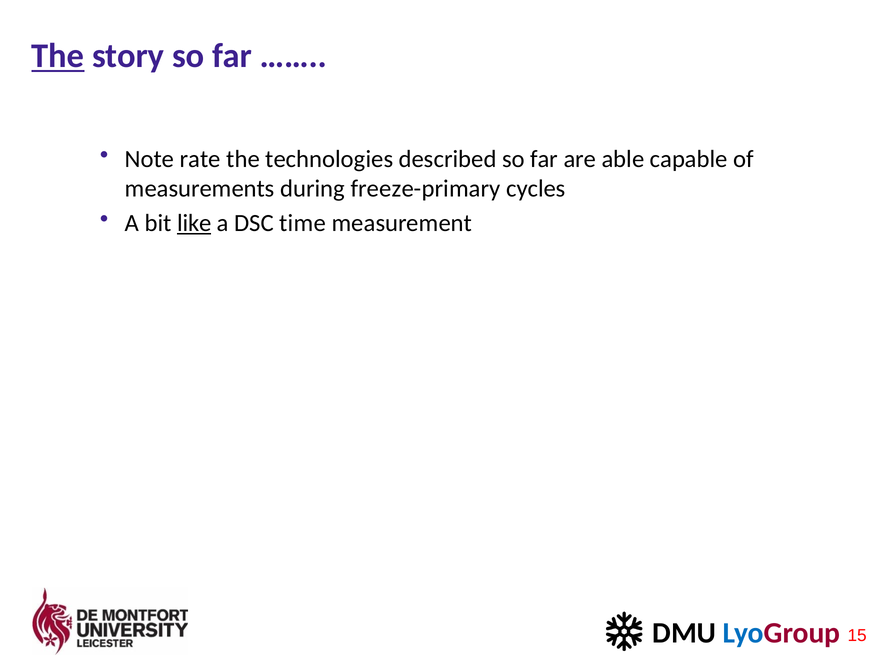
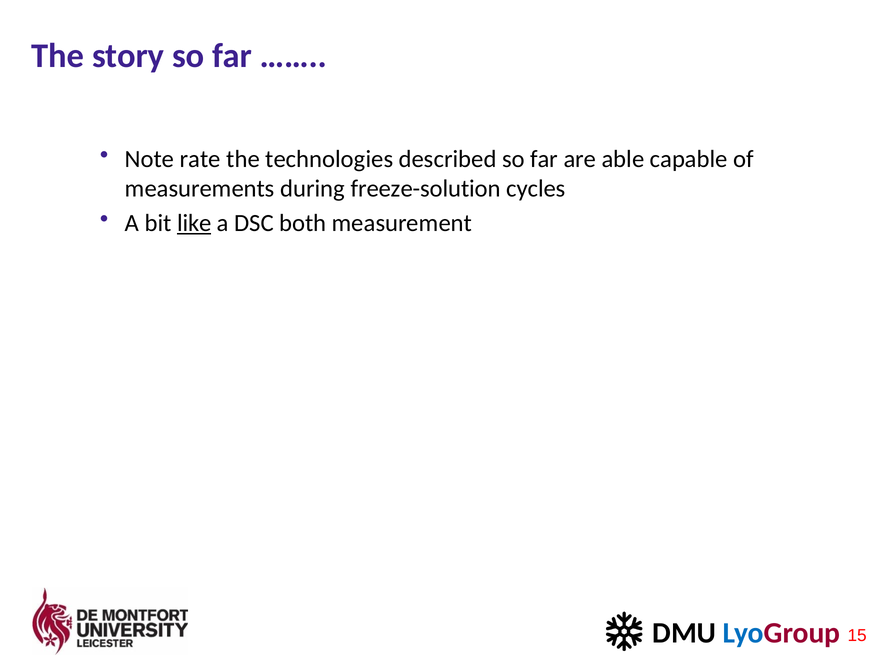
The at (58, 56) underline: present -> none
freeze-primary: freeze-primary -> freeze-solution
time: time -> both
